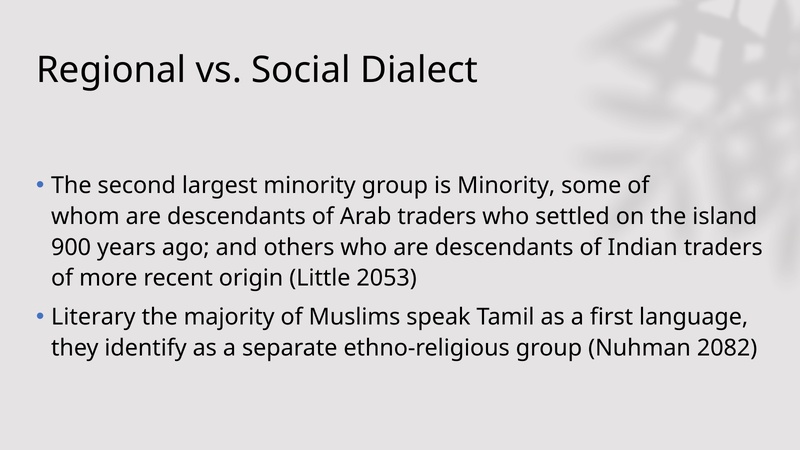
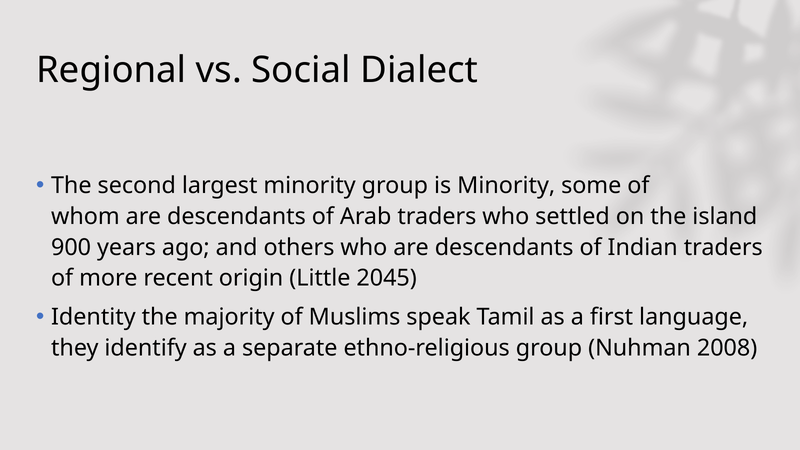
2053: 2053 -> 2045
Literary: Literary -> Identity
2082: 2082 -> 2008
